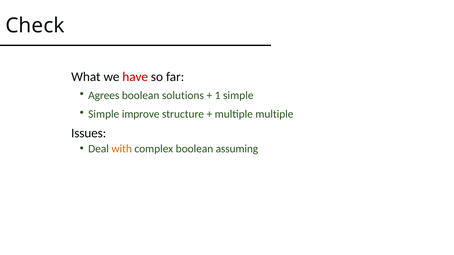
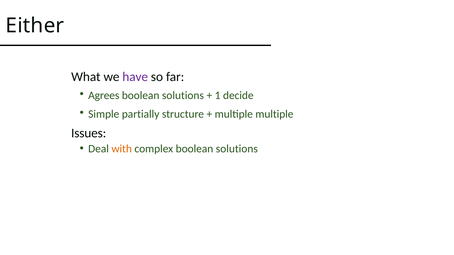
Check: Check -> Either
have colour: red -> purple
1 simple: simple -> decide
improve: improve -> partially
complex boolean assuming: assuming -> solutions
